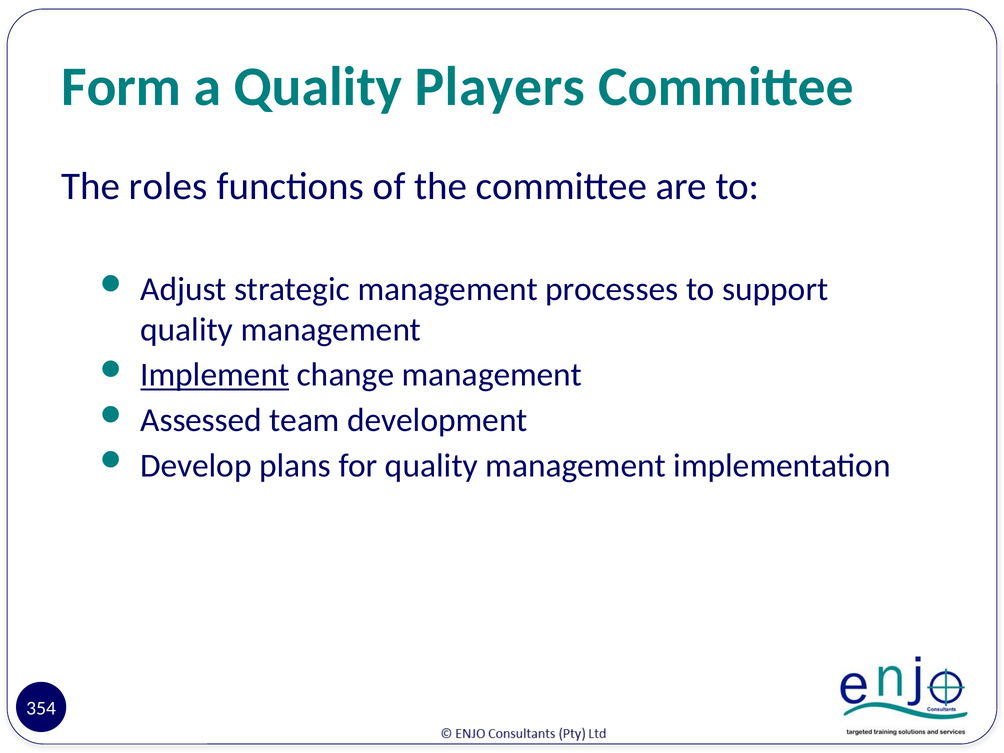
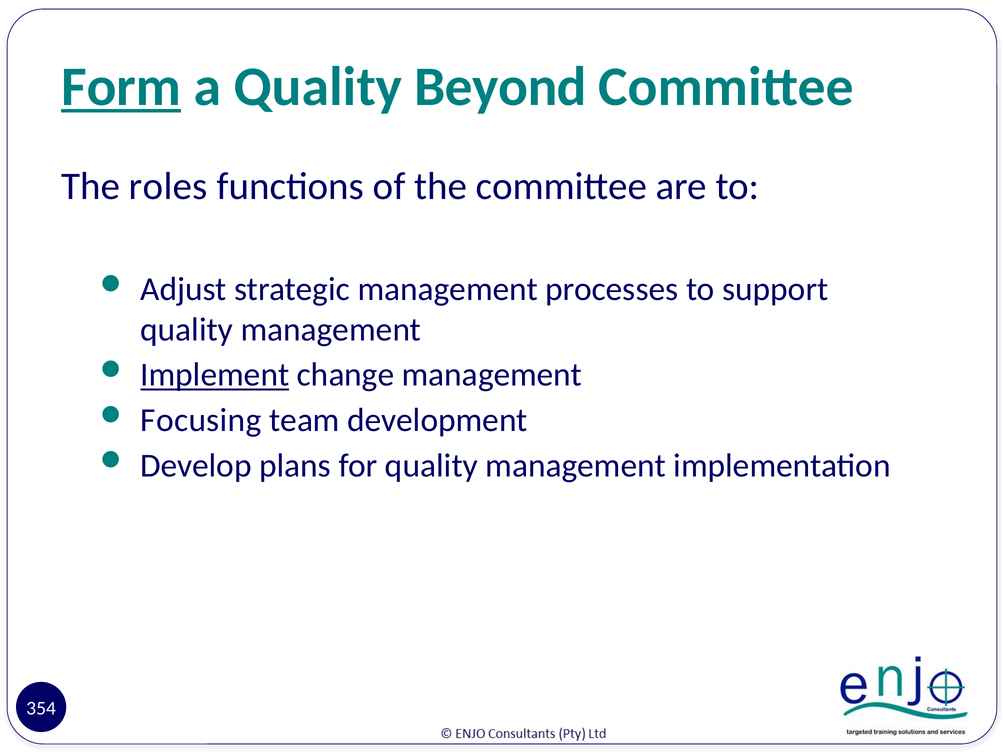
Form underline: none -> present
Players: Players -> Beyond
Assessed: Assessed -> Focusing
